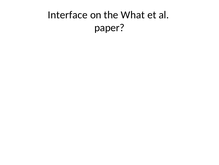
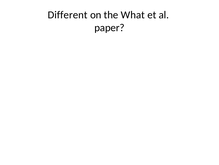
Interface: Interface -> Different
